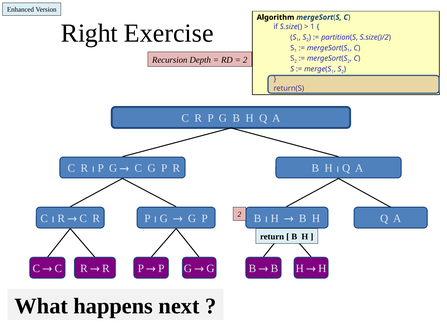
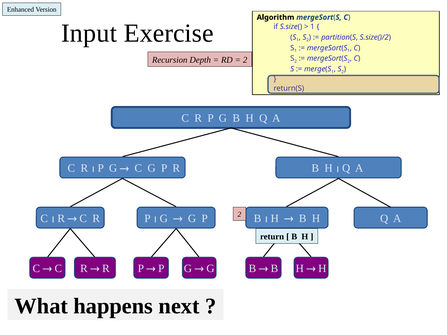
Right: Right -> Input
